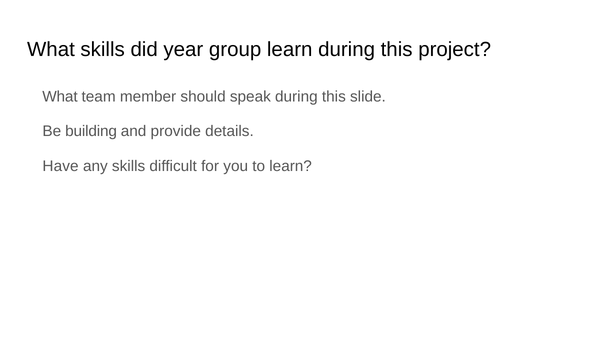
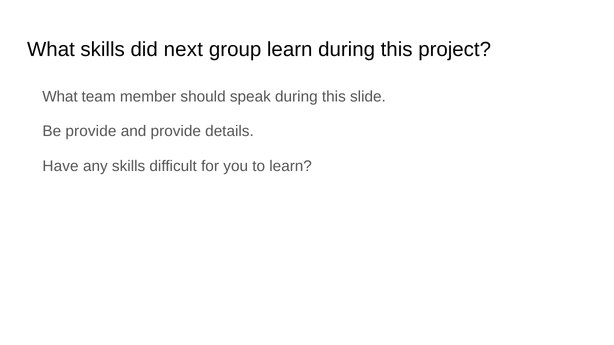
year: year -> next
Be building: building -> provide
